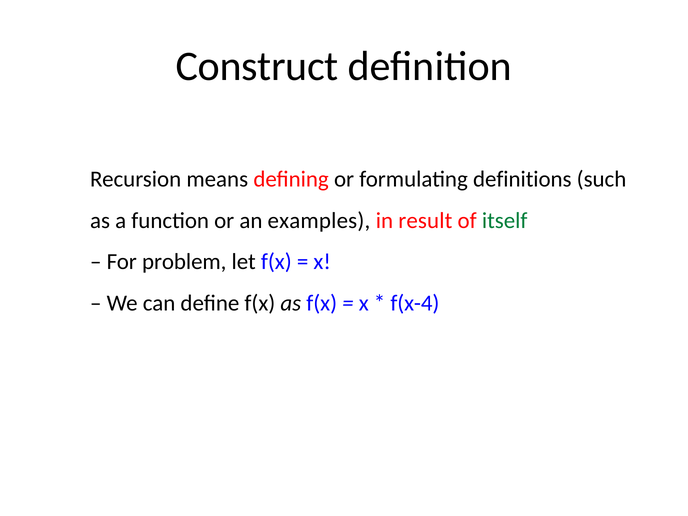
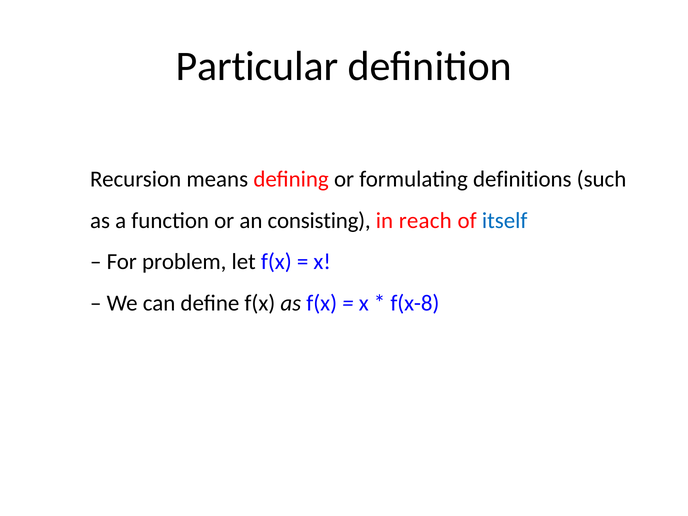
Construct: Construct -> Particular
examples: examples -> consisting
result: result -> reach
itself colour: green -> blue
f(x-4: f(x-4 -> f(x-8
